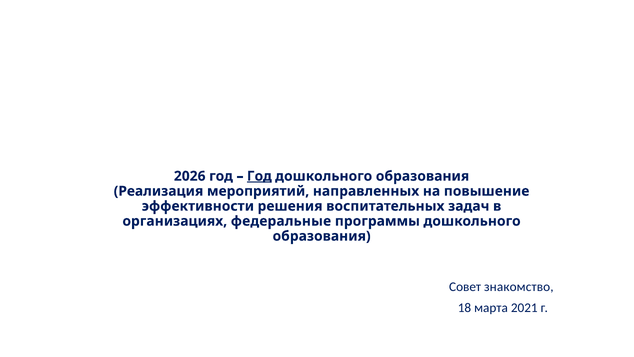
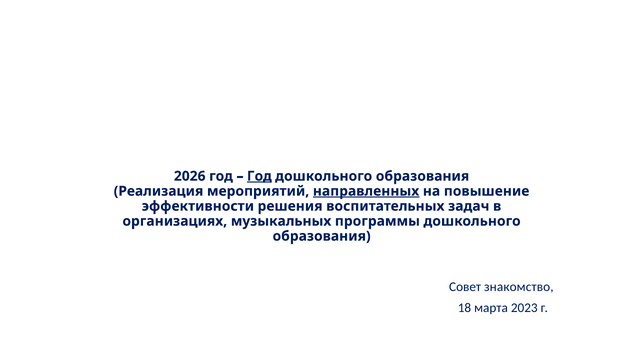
направленных underline: none -> present
федеральные: федеральные -> музыкальных
2021: 2021 -> 2023
